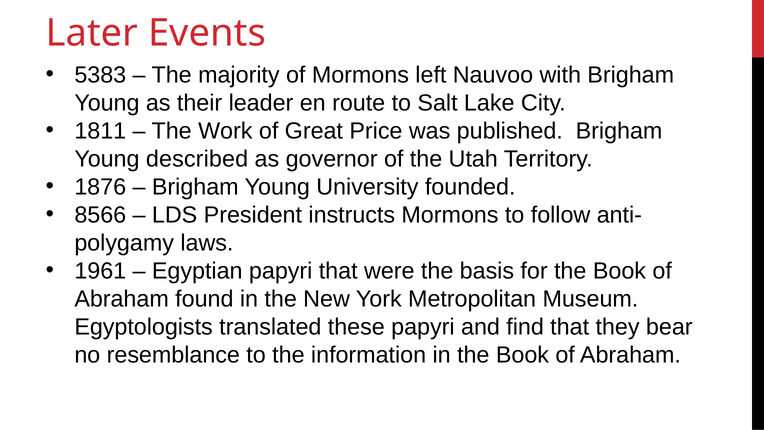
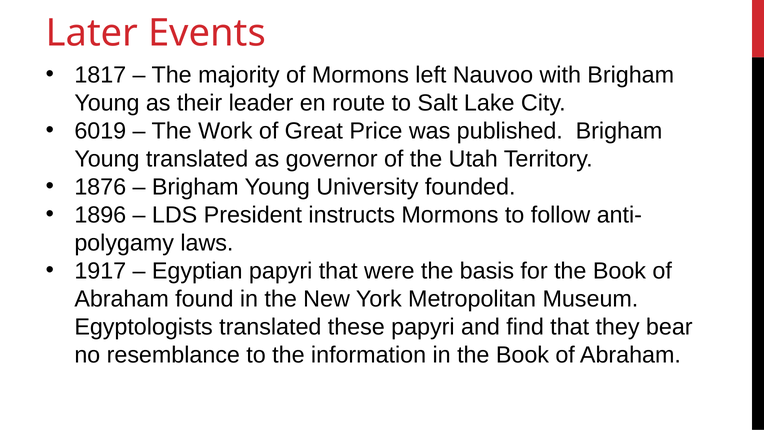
5383: 5383 -> 1817
1811: 1811 -> 6019
Young described: described -> translated
8566: 8566 -> 1896
1961: 1961 -> 1917
